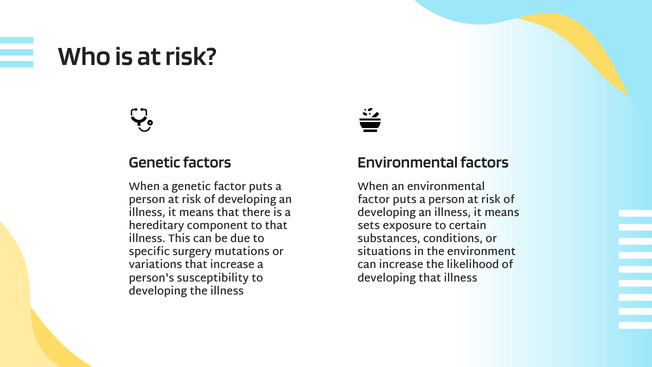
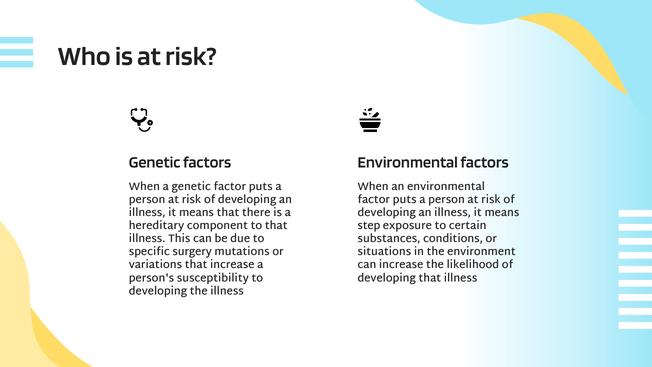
sets: sets -> step
